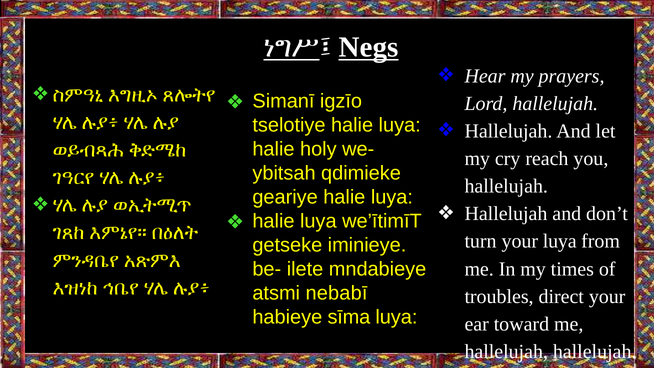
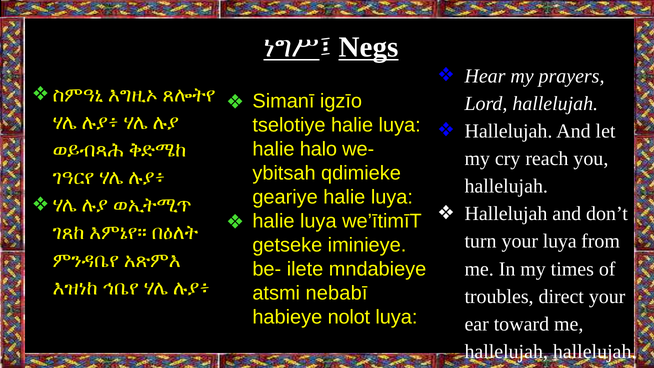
holy: holy -> halo
sīma: sīma -> nolot
